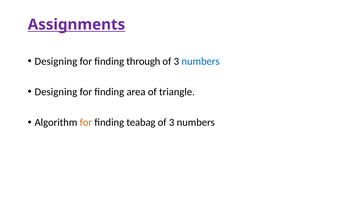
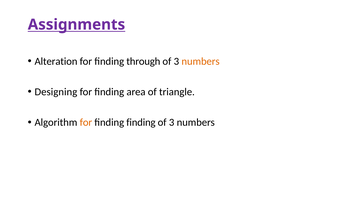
Designing at (56, 61): Designing -> Alteration
numbers at (201, 61) colour: blue -> orange
finding teabag: teabag -> finding
